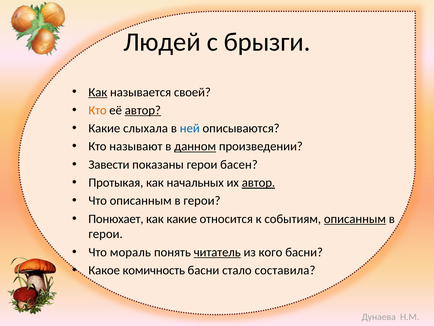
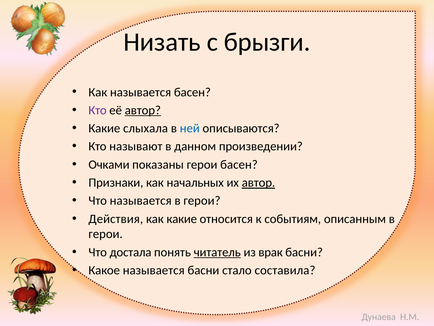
Людей: Людей -> Низать
Как at (98, 92) underline: present -> none
называется своей: своей -> басен
Кто at (98, 110) colour: orange -> purple
данном underline: present -> none
Завести: Завести -> Очками
Протыкая: Протыкая -> Признаки
Что описанным: описанным -> называется
Понюхает: Понюхает -> Действия
описанным at (355, 219) underline: present -> none
мораль: мораль -> достала
кого: кого -> врак
Какое комичность: комичность -> называется
